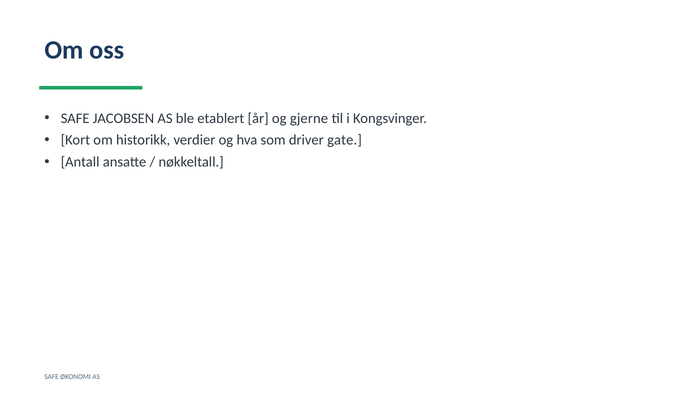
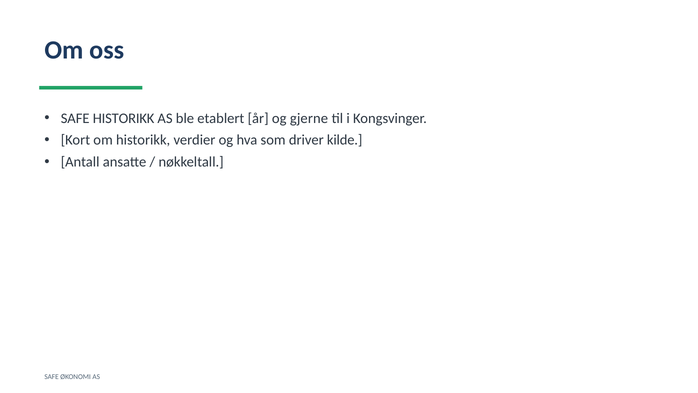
SAFE JACOBSEN: JACOBSEN -> HISTORIKK
gate: gate -> kilde
